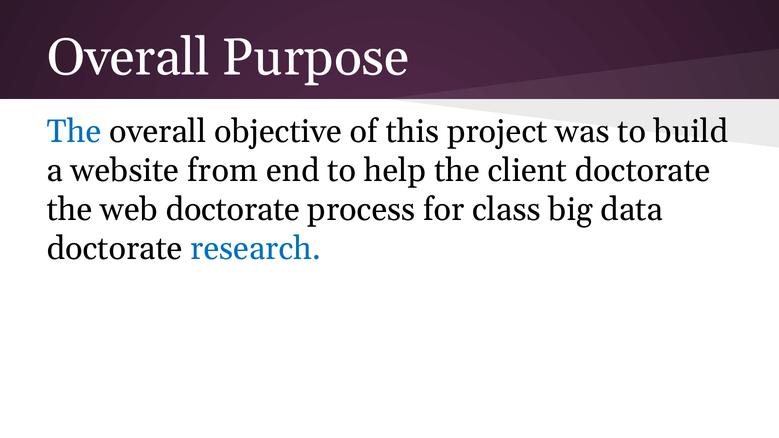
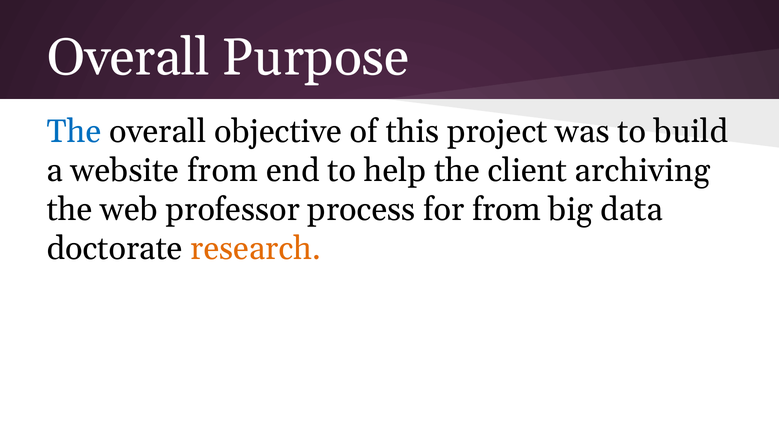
client doctorate: doctorate -> archiving
web doctorate: doctorate -> professor
for class: class -> from
research colour: blue -> orange
